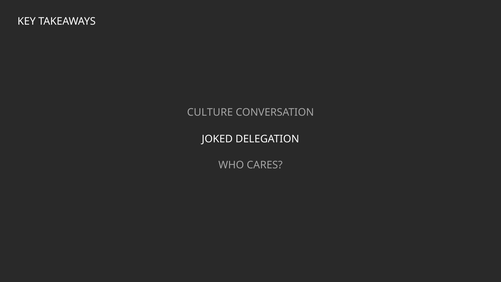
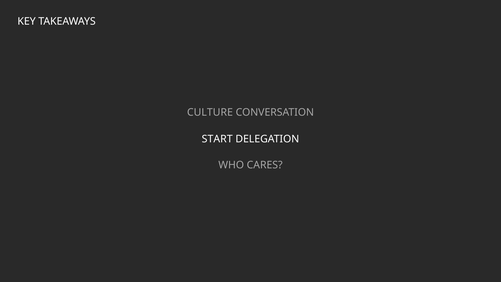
JOKED: JOKED -> START
